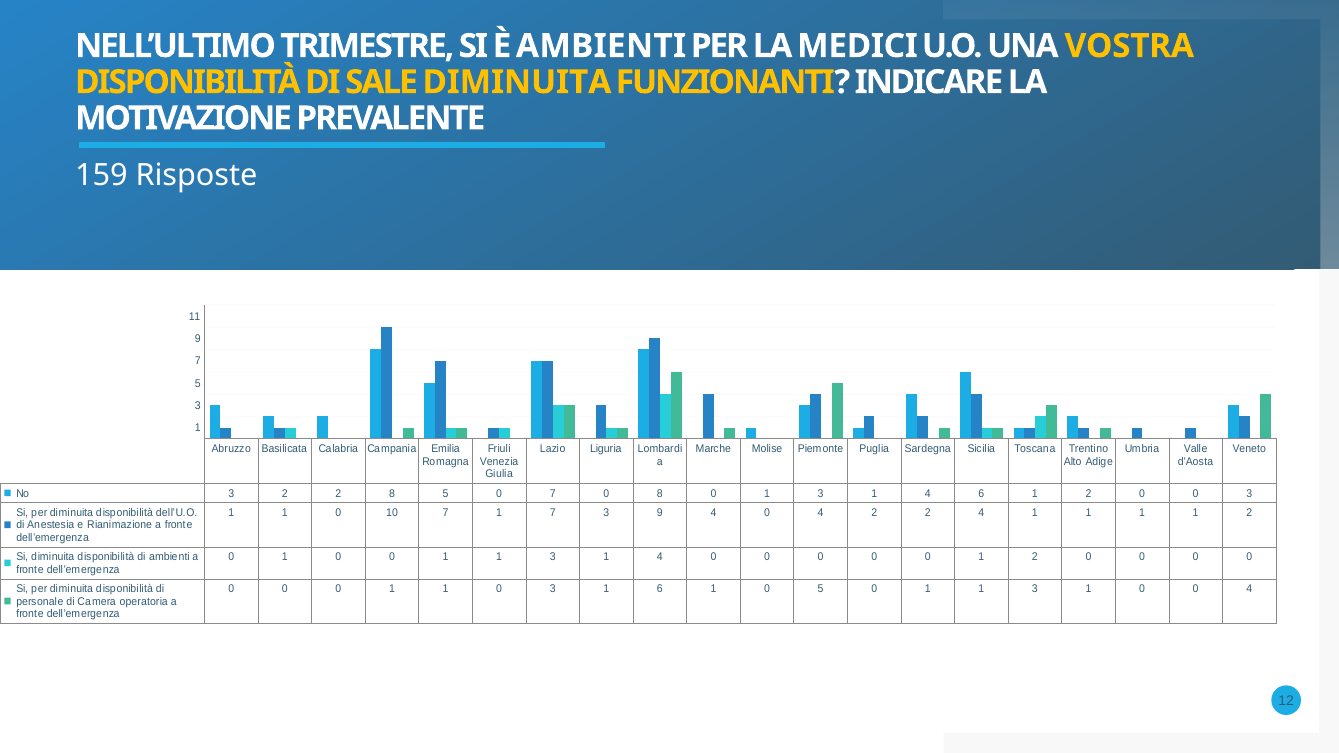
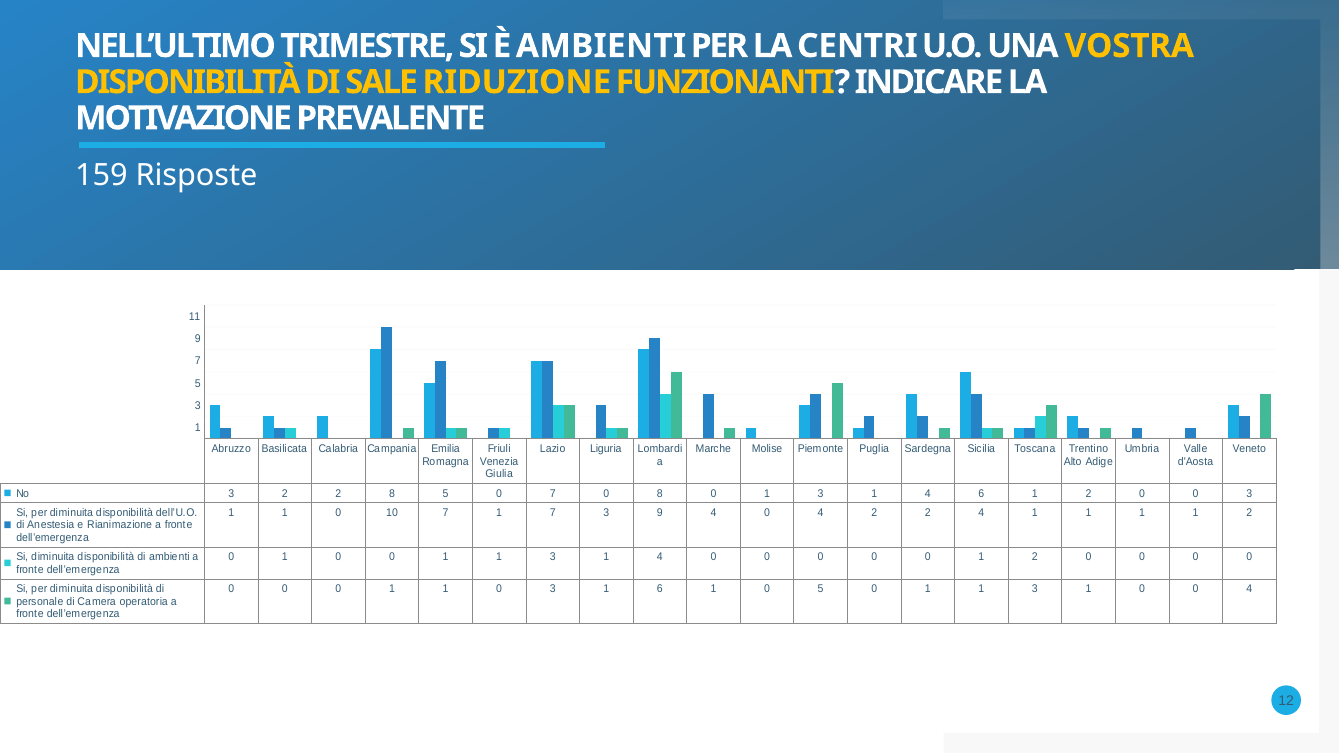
MEDICI: MEDICI -> CENTRI
SALE DIMINUITA: DIMINUITA -> RIDUZIONE
